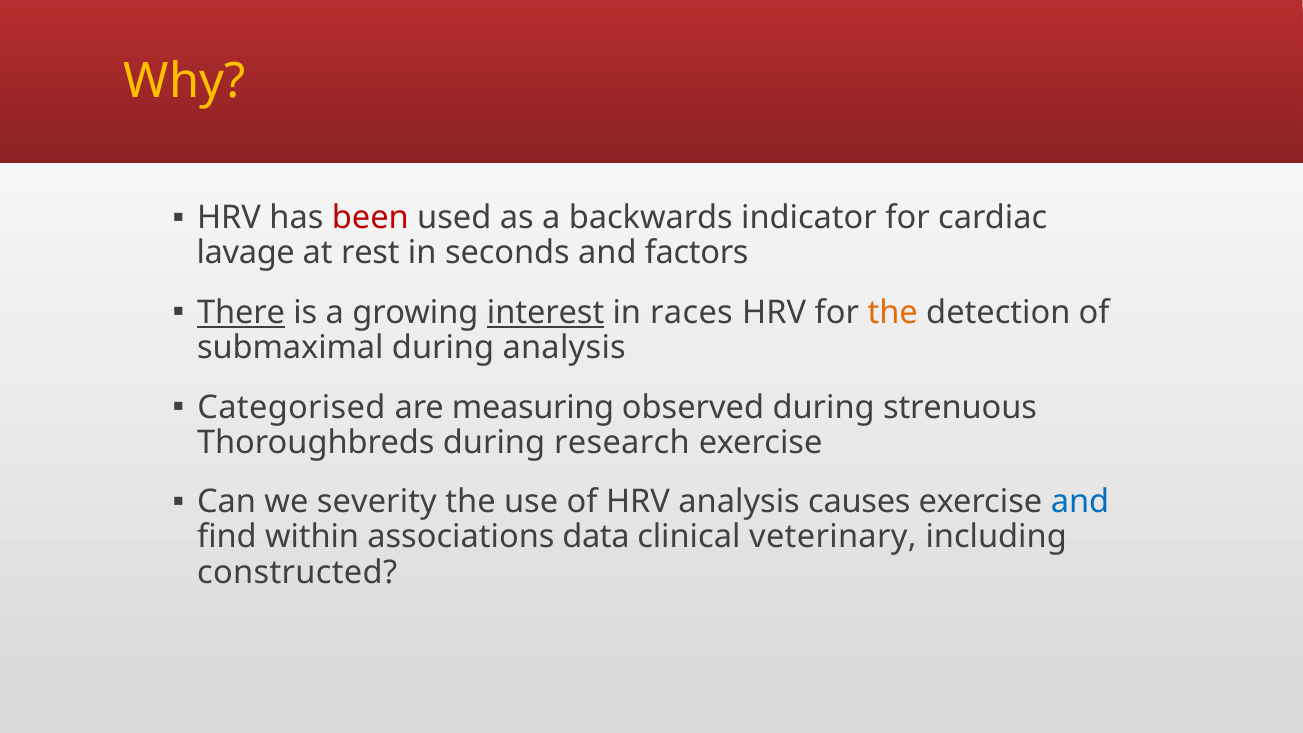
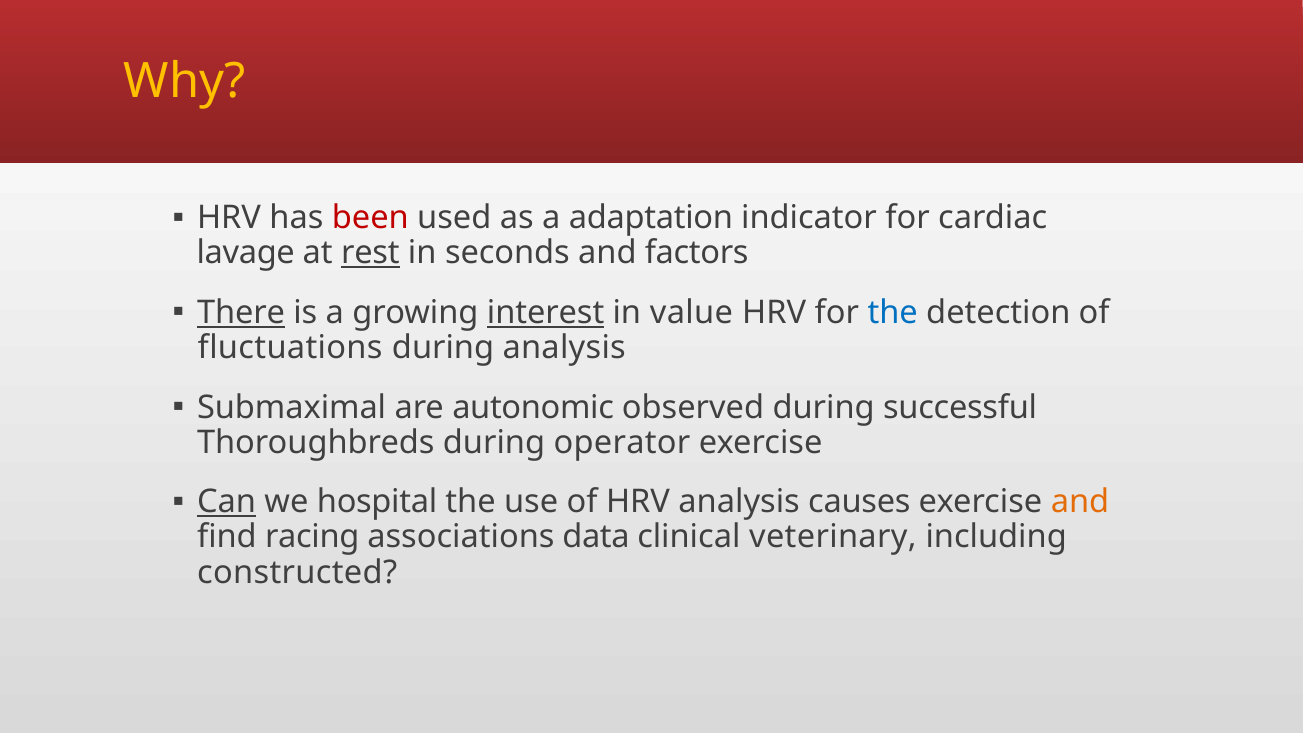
backwards: backwards -> adaptation
rest underline: none -> present
races: races -> value
the at (893, 313) colour: orange -> blue
submaximal: submaximal -> fluctuations
Categorised: Categorised -> Submaximal
measuring: measuring -> autonomic
strenuous: strenuous -> successful
research: research -> operator
Can underline: none -> present
severity: severity -> hospital
and at (1080, 502) colour: blue -> orange
within: within -> racing
